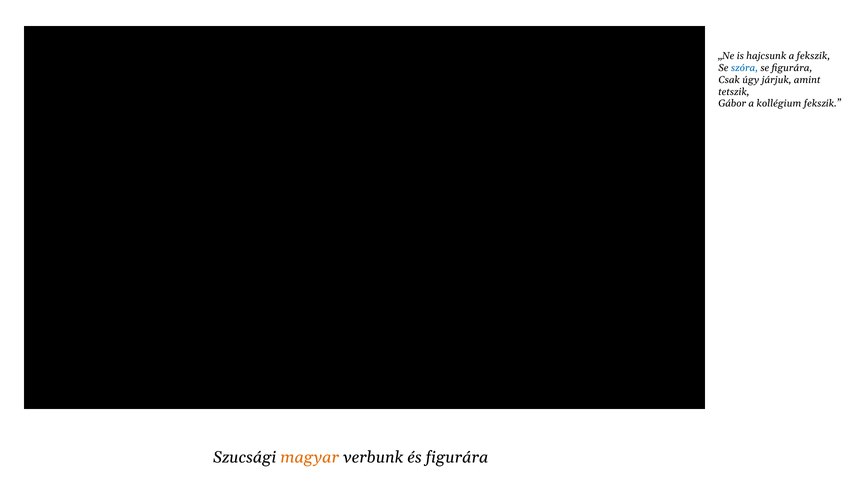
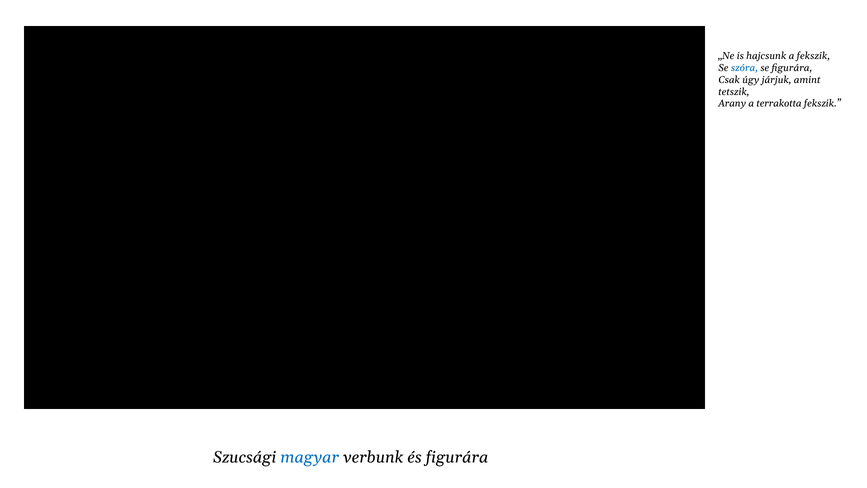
Gábor: Gábor -> Arany
kollégium: kollégium -> terrakotta
magyar colour: orange -> blue
